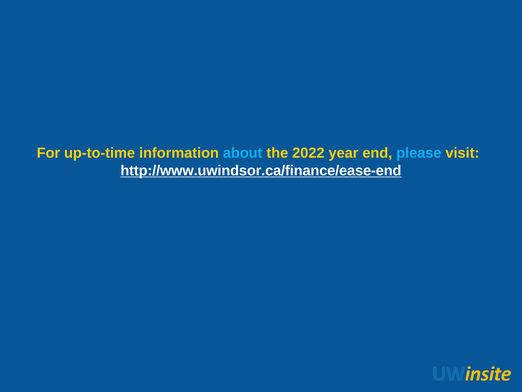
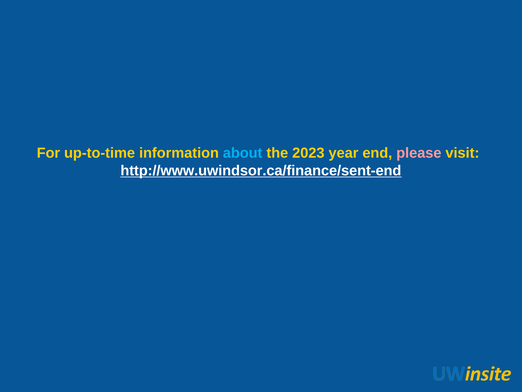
2022: 2022 -> 2023
please colour: light blue -> pink
http://www.uwindsor.ca/finance/ease-end: http://www.uwindsor.ca/finance/ease-end -> http://www.uwindsor.ca/finance/sent-end
